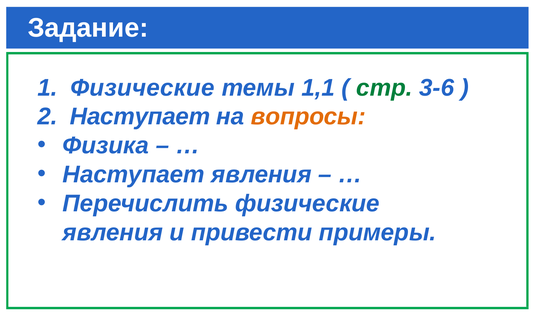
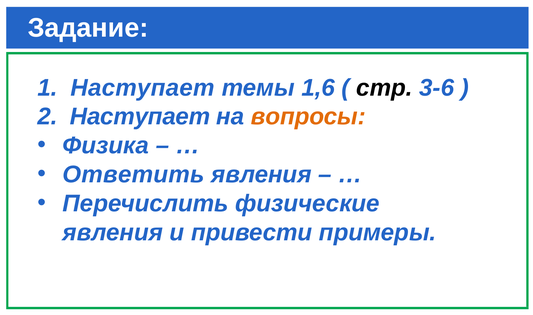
Физические at (143, 88): Физические -> Наступает
1,1: 1,1 -> 1,6
стр colour: green -> black
Наступает at (134, 175): Наступает -> Ответить
